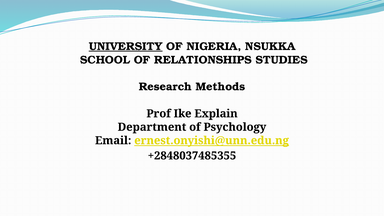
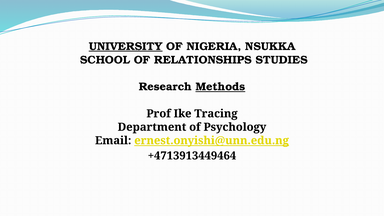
Methods underline: none -> present
Explain: Explain -> Tracing
+2848037485355: +2848037485355 -> +4713913449464
